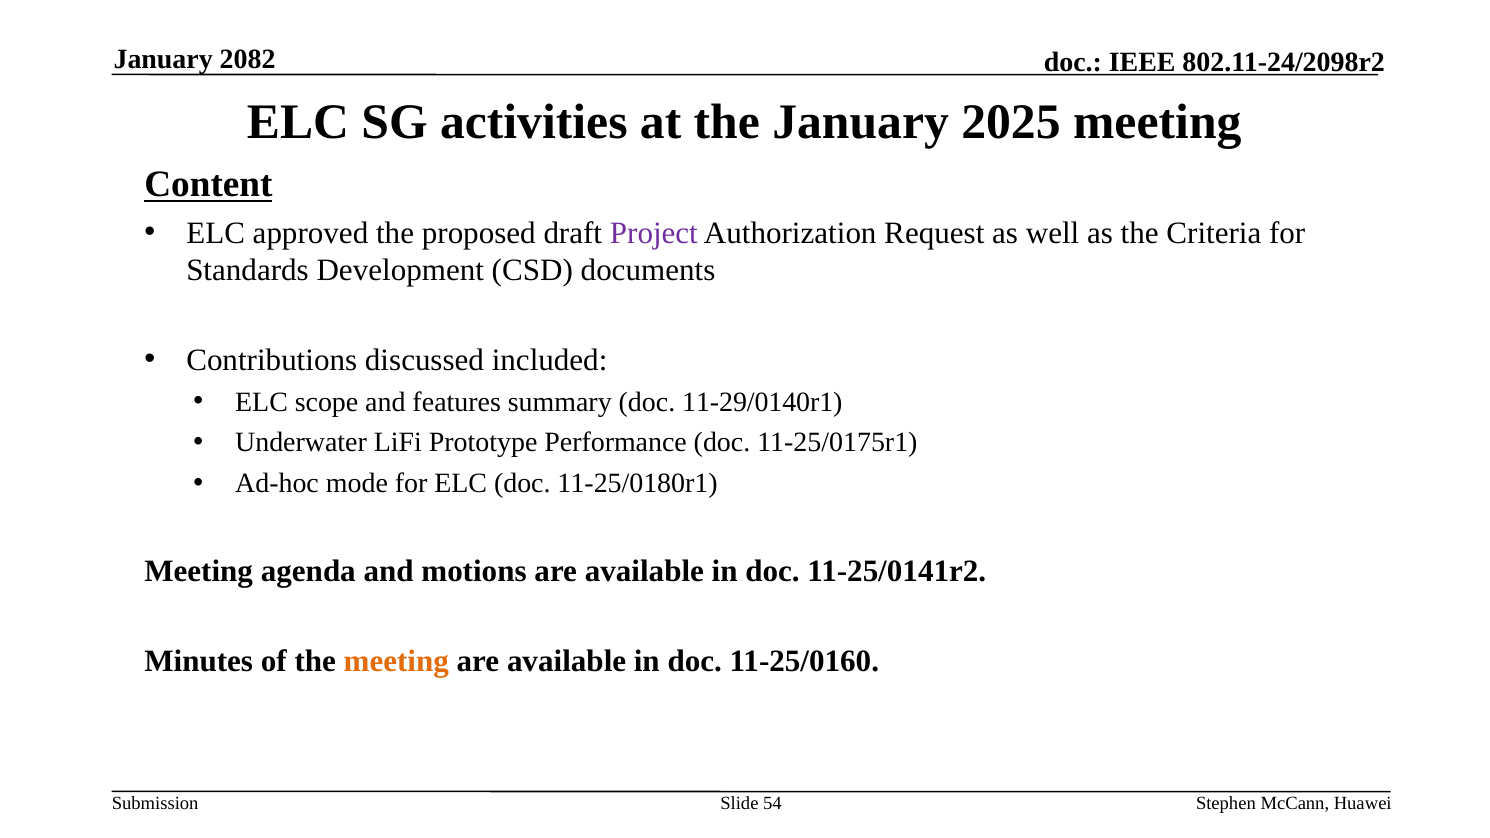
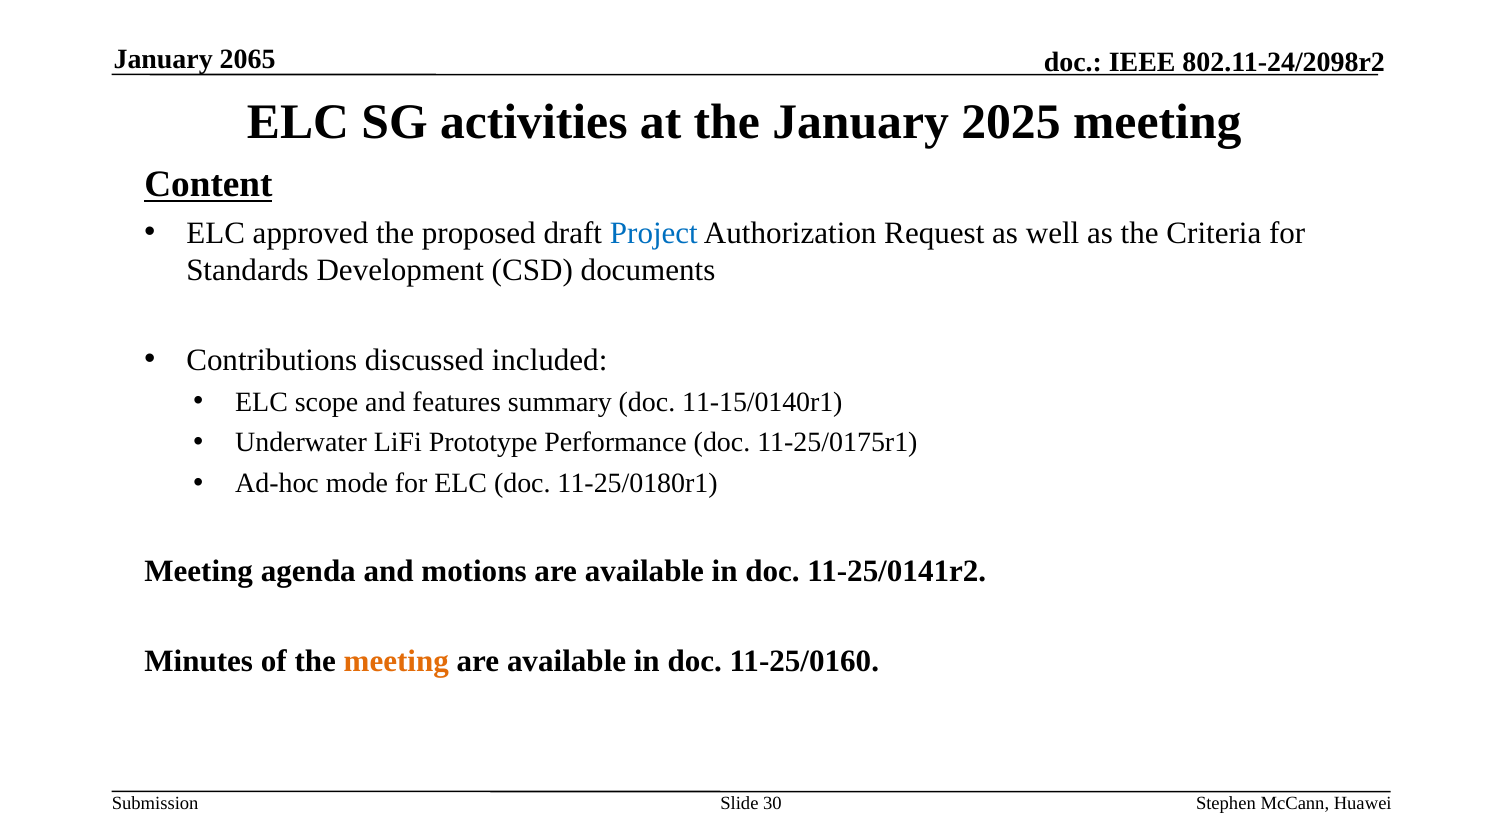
2082: 2082 -> 2065
Project colour: purple -> blue
11-29/0140r1: 11-29/0140r1 -> 11-15/0140r1
54: 54 -> 30
